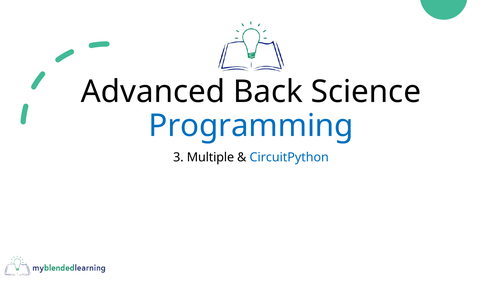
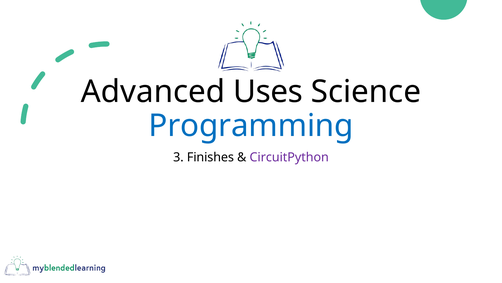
Back: Back -> Uses
Multiple: Multiple -> Finishes
CircuitPython colour: blue -> purple
